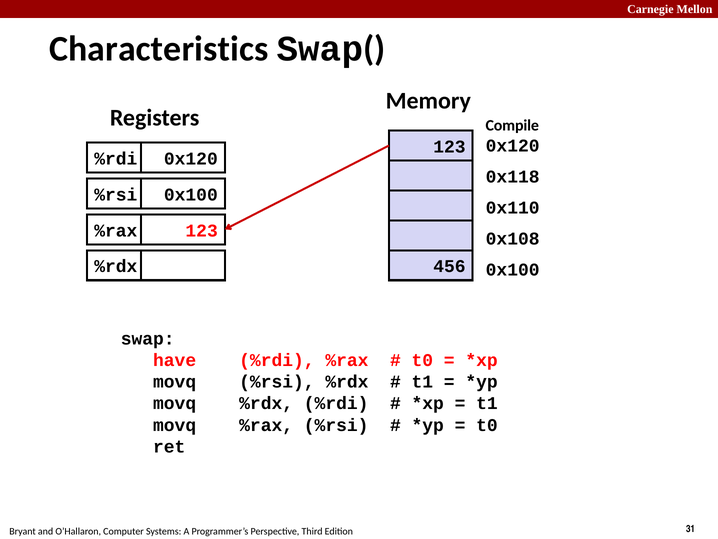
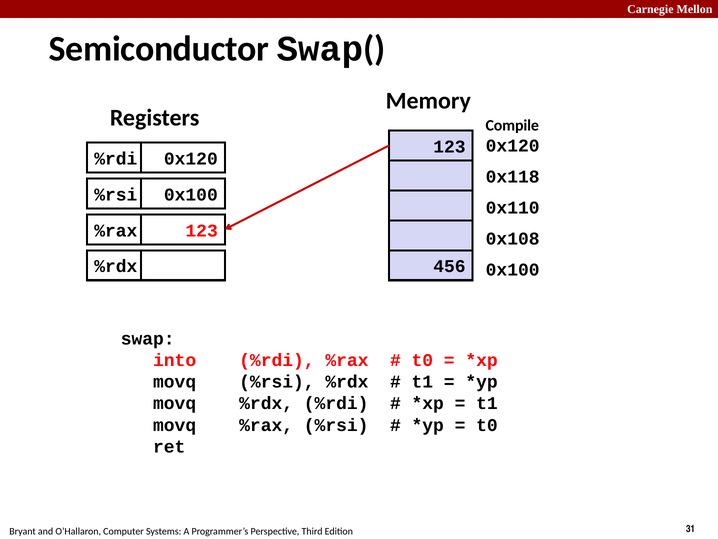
Characteristics: Characteristics -> Semiconductor
have: have -> into
